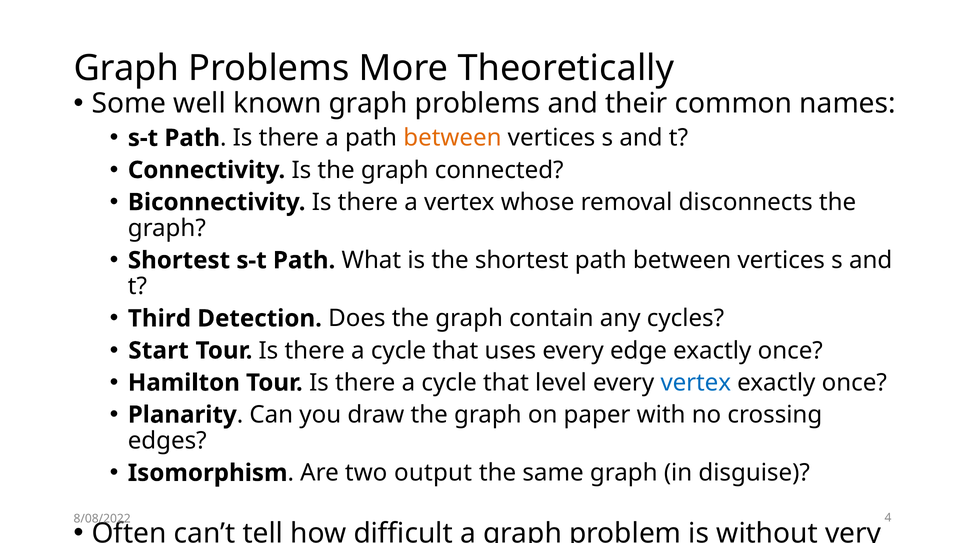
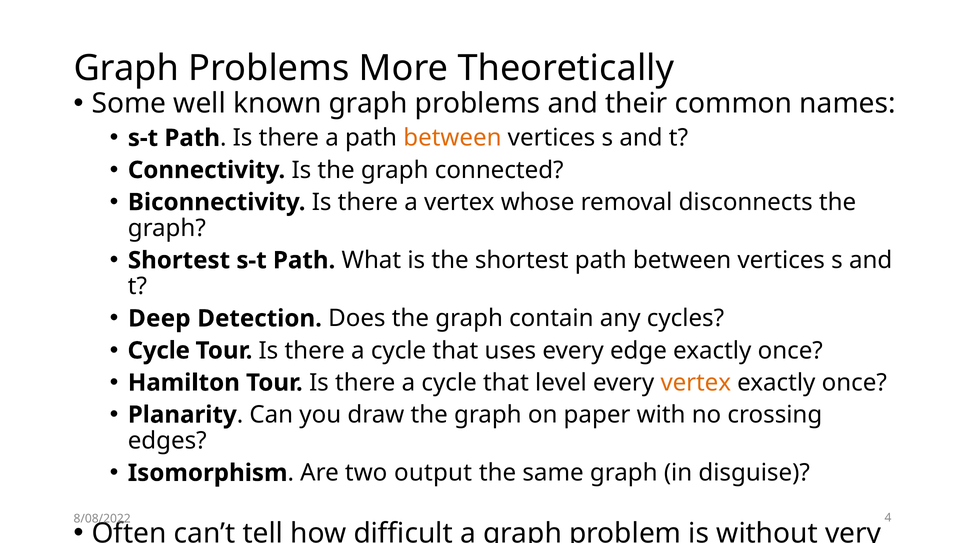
Third at (159, 318): Third -> Deep
Start at (159, 350): Start -> Cycle
vertex at (696, 383) colour: blue -> orange
